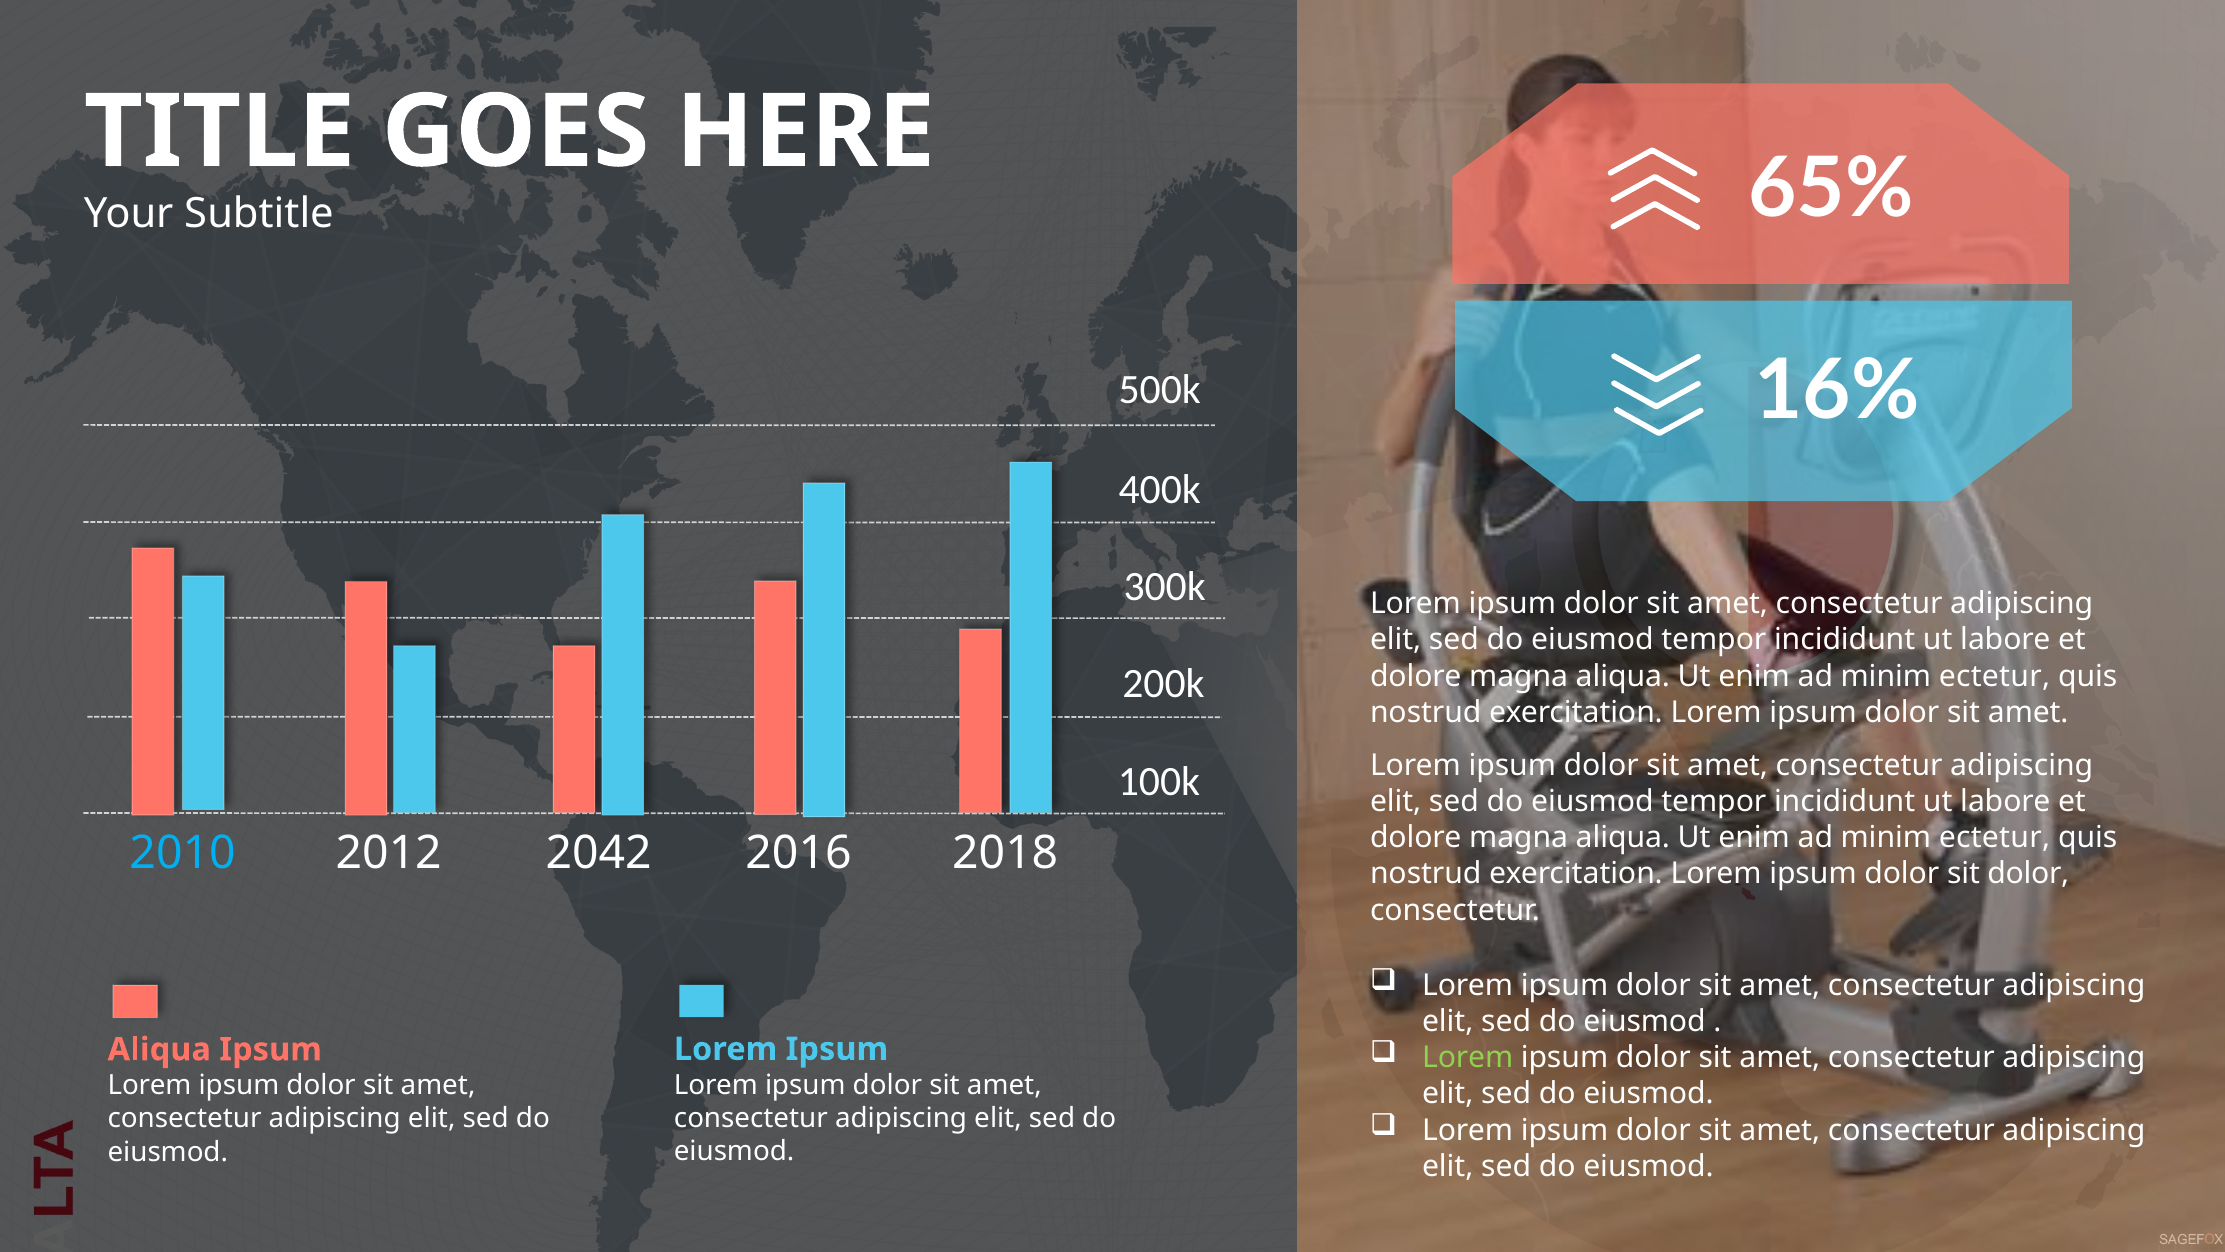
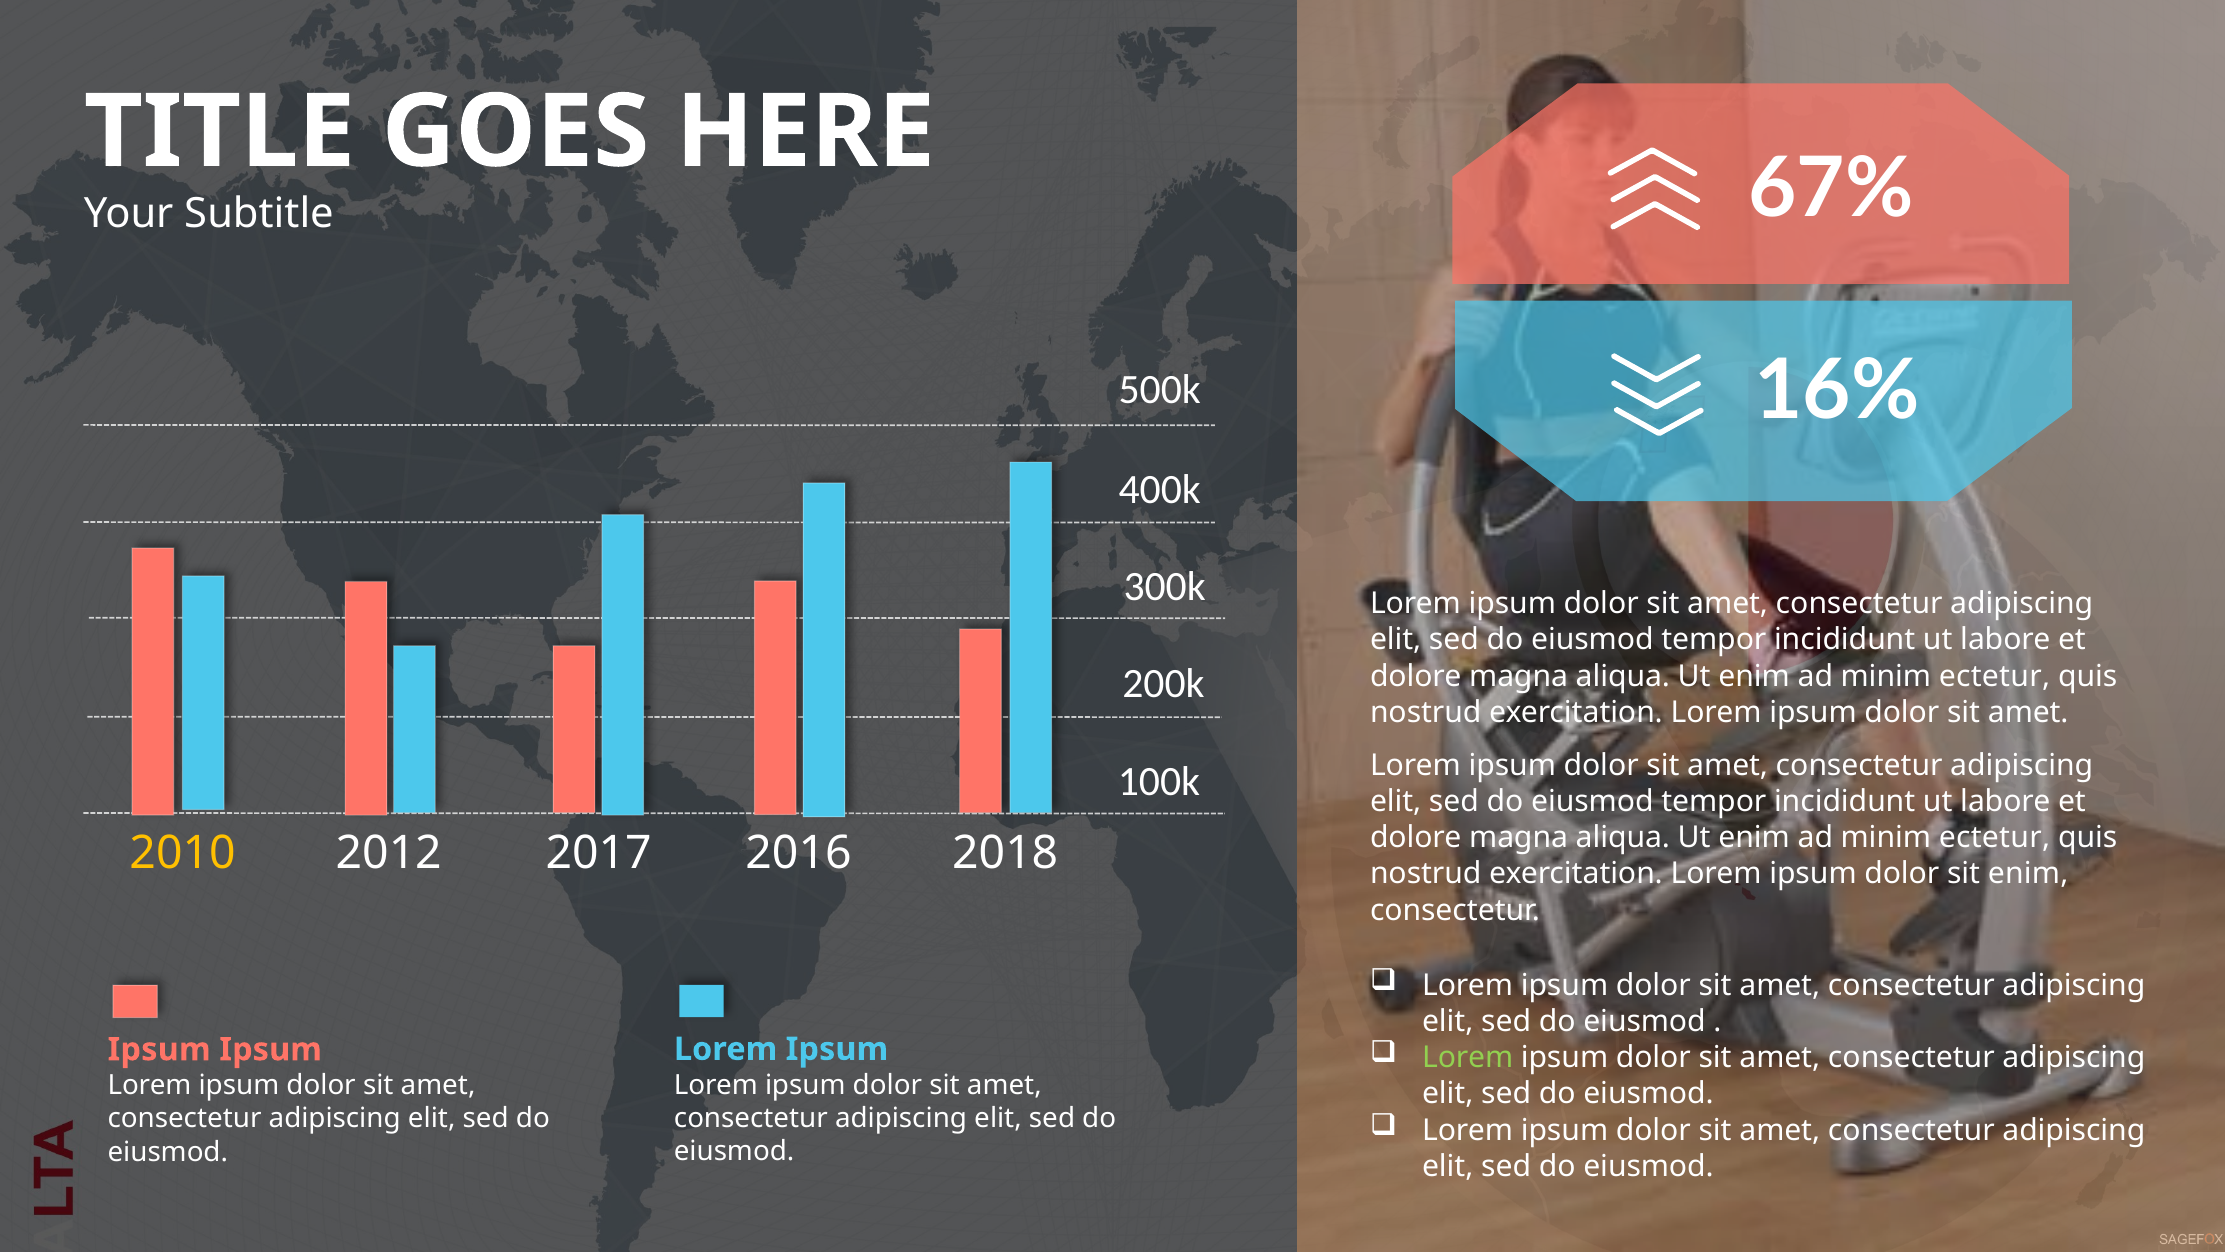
65%: 65% -> 67%
2010 colour: light blue -> yellow
2042: 2042 -> 2017
sit dolor: dolor -> enim
Aliqua at (159, 1049): Aliqua -> Ipsum
